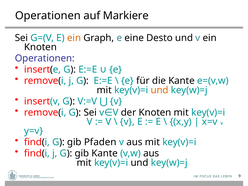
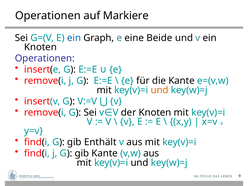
ein at (74, 38) colour: orange -> blue
Desto: Desto -> Beide
Pfaden: Pfaden -> Enthält
